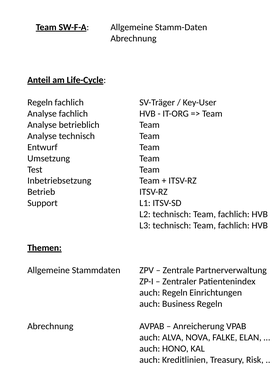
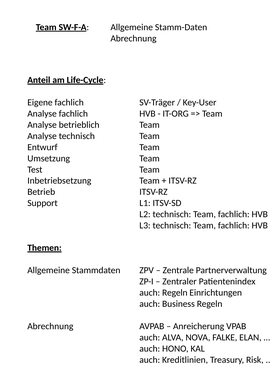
Regeln at (40, 102): Regeln -> Eigene
